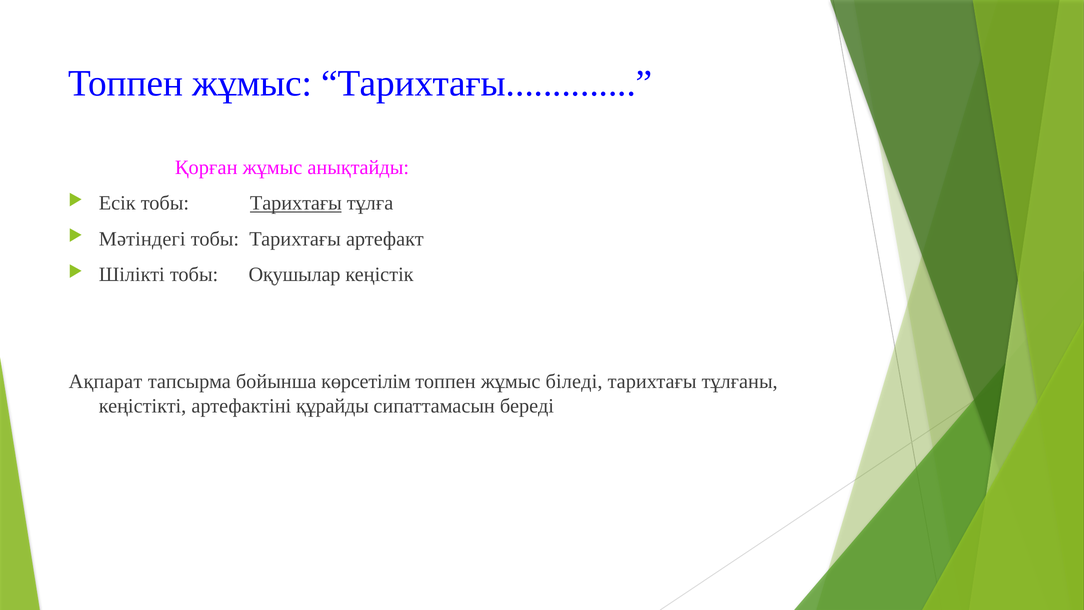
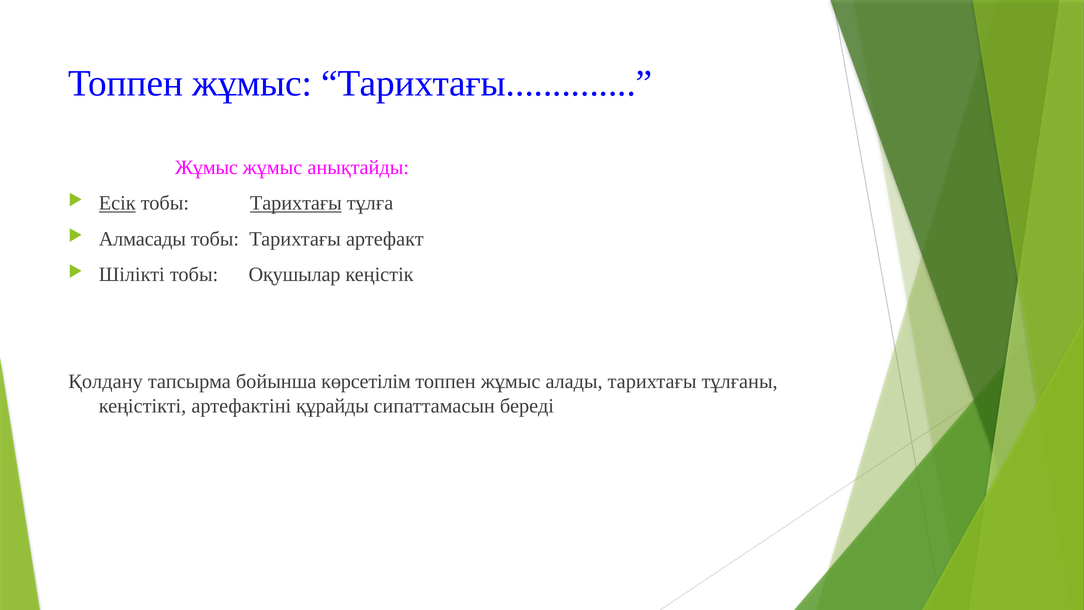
Қорған at (206, 167): Қорған -> Жұмыс
Есік underline: none -> present
Мәтіндегі: Мәтіндегі -> Алмасады
Ақпарат: Ақпарат -> Қолдану
біледі: біледі -> алады
